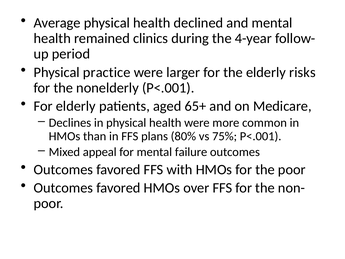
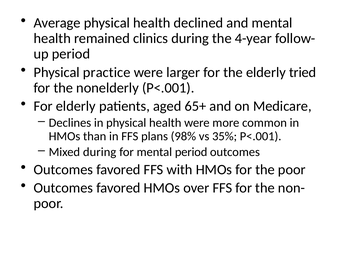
risks: risks -> tried
80%: 80% -> 98%
75%: 75% -> 35%
Mixed appeal: appeal -> during
mental failure: failure -> period
